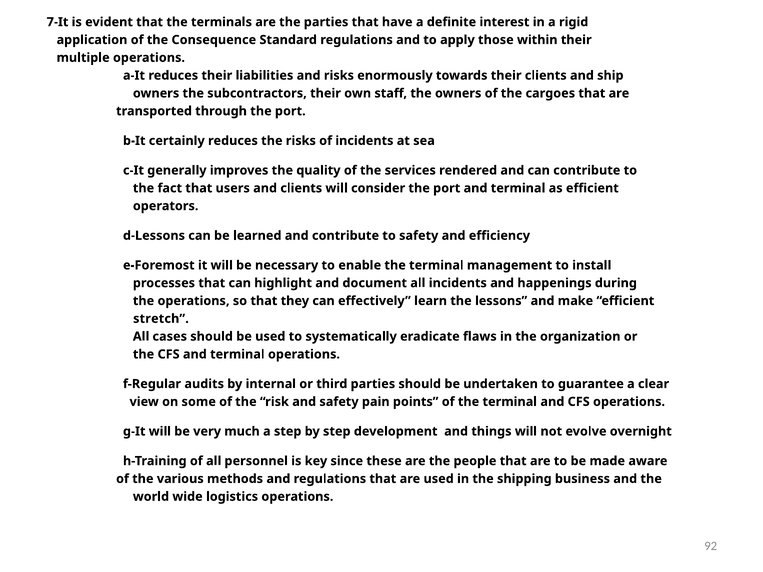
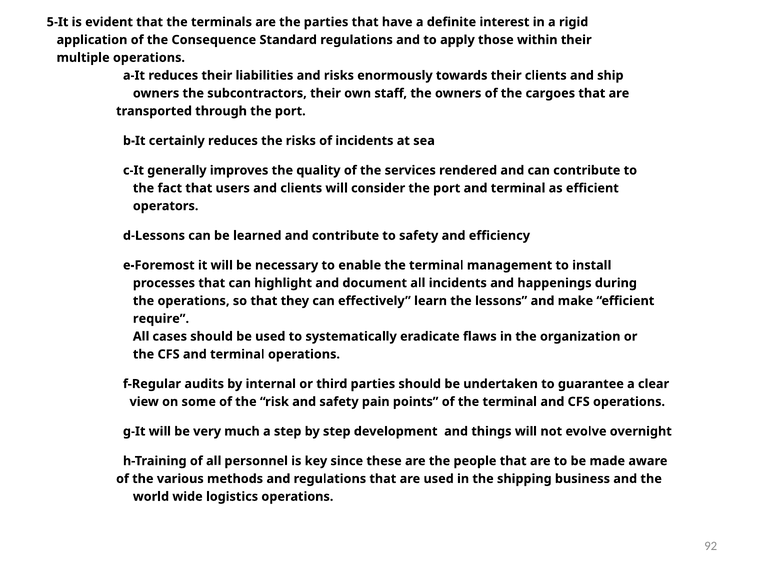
7-It: 7-It -> 5-It
stretch: stretch -> require
